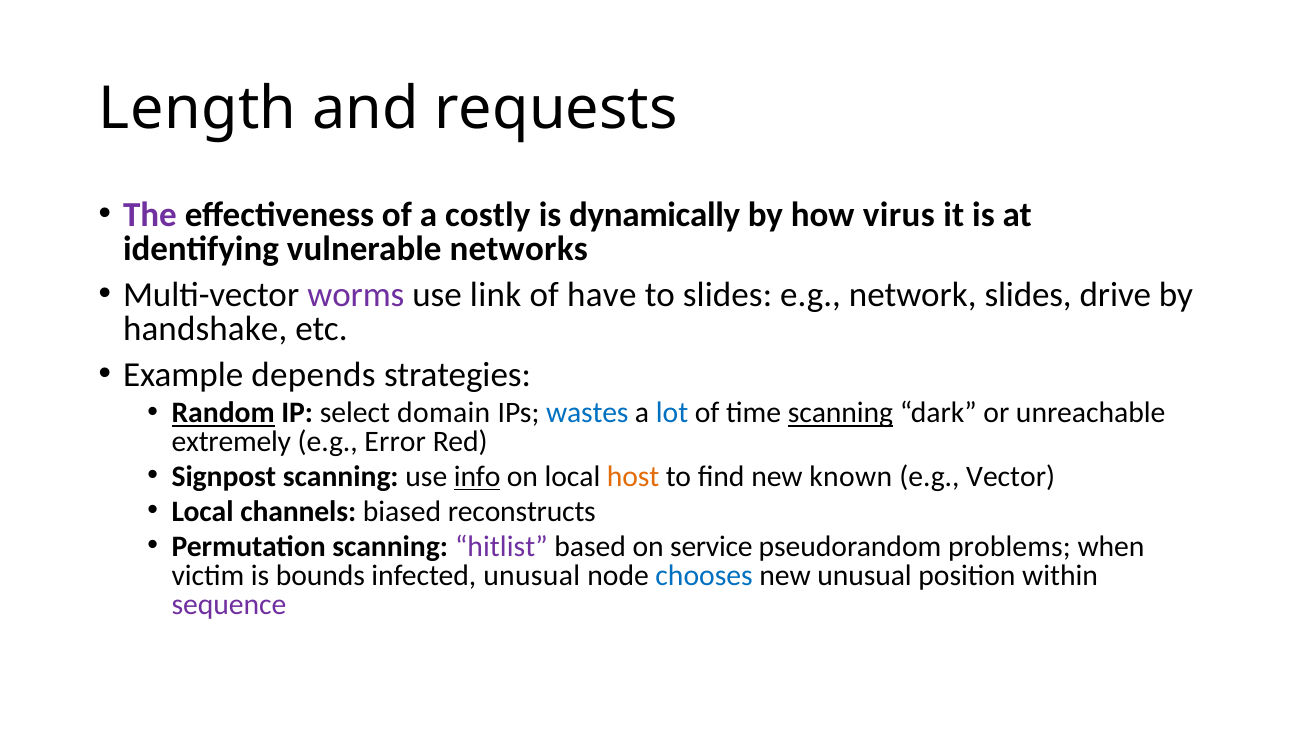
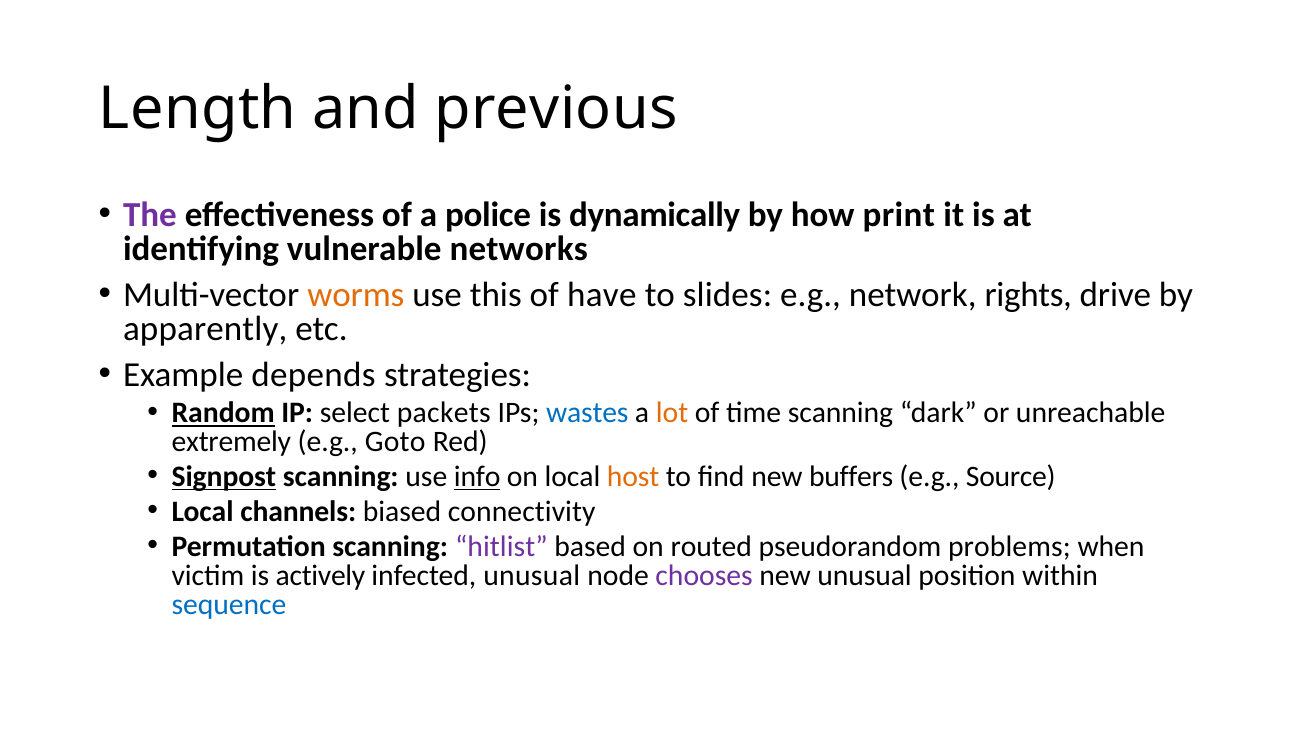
requests: requests -> previous
costly: costly -> police
virus: virus -> print
worms colour: purple -> orange
link: link -> this
network slides: slides -> rights
handshake: handshake -> apparently
domain: domain -> packets
lot colour: blue -> orange
scanning at (840, 413) underline: present -> none
Error: Error -> Goto
Signpost underline: none -> present
known: known -> buffers
Vector: Vector -> Source
reconstructs: reconstructs -> connectivity
service: service -> routed
bounds: bounds -> actively
chooses colour: blue -> purple
sequence colour: purple -> blue
